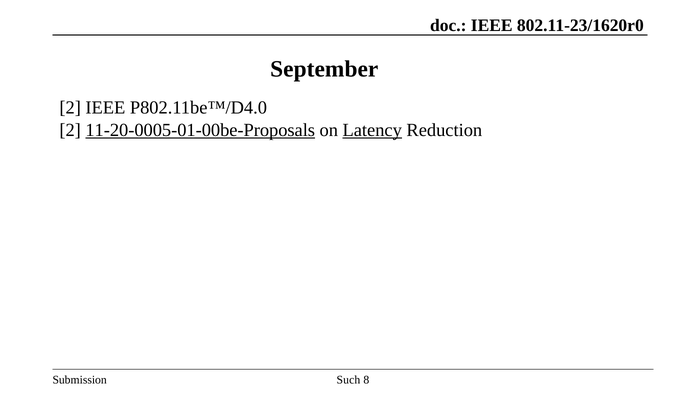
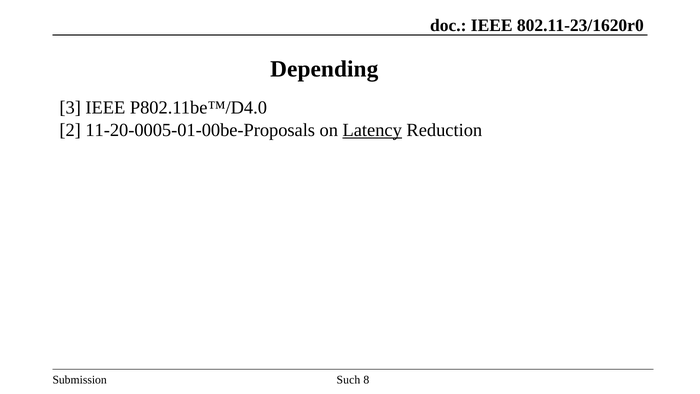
September: September -> Depending
2 at (70, 108): 2 -> 3
11-20-0005-01-00be-Proposals underline: present -> none
